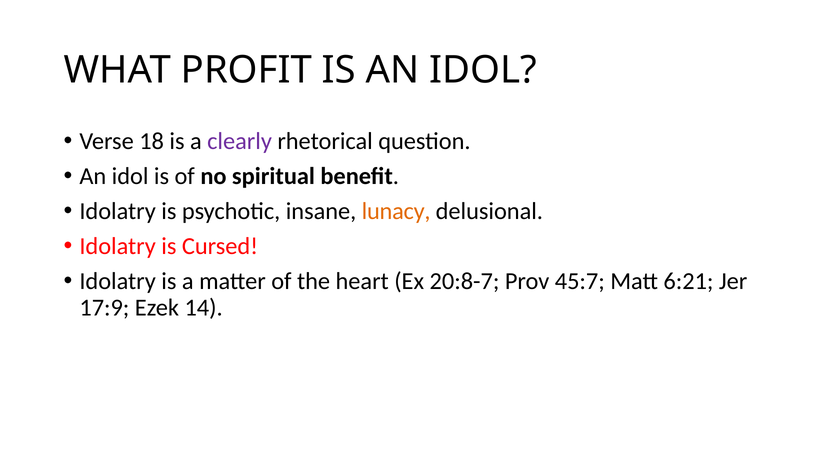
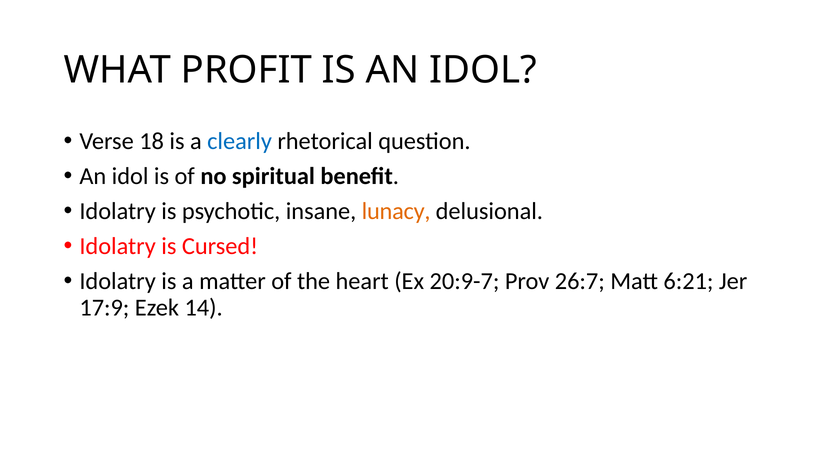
clearly colour: purple -> blue
20:8-7: 20:8-7 -> 20:9-7
45:7: 45:7 -> 26:7
